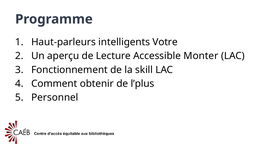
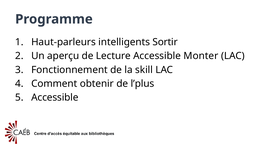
Votre: Votre -> Sortir
Personnel at (55, 98): Personnel -> Accessible
